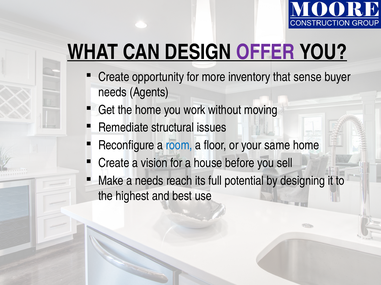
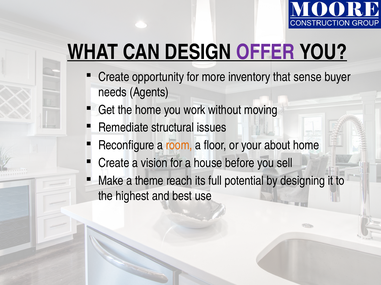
room colour: blue -> orange
same: same -> about
a needs: needs -> theme
